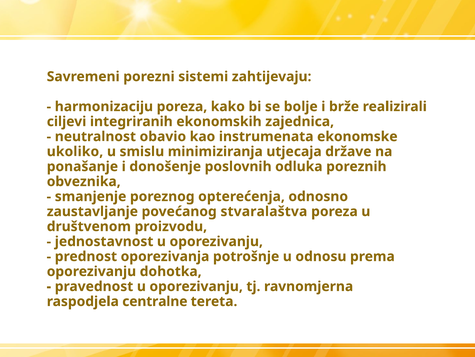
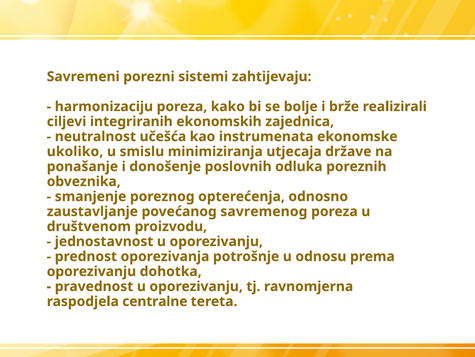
obavio: obavio -> učešća
stvaralaštva: stvaralaštva -> savremenog
